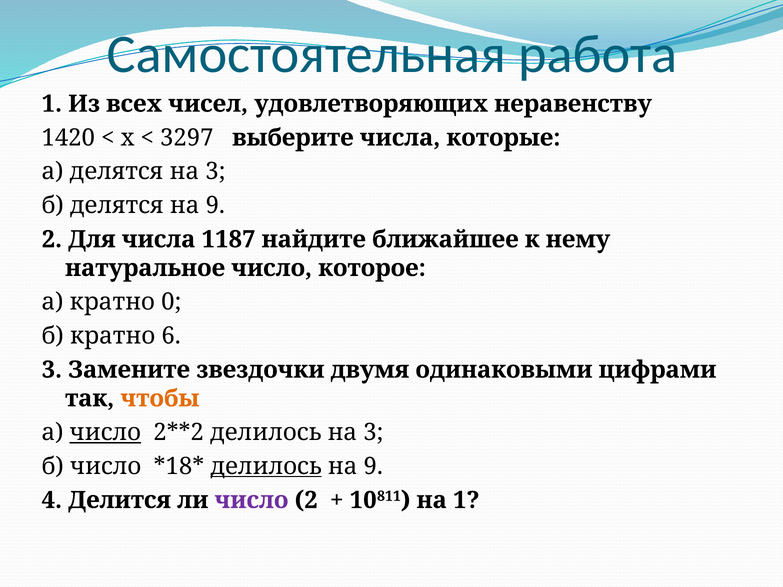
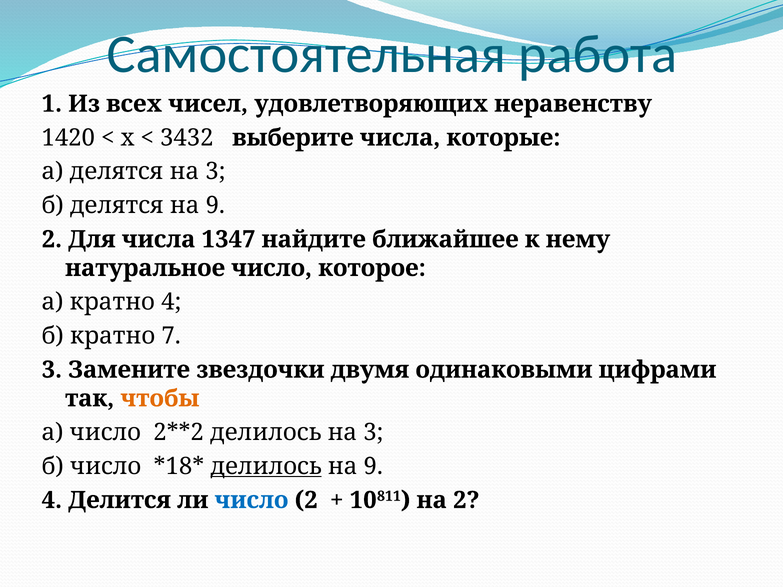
3297: 3297 -> 3432
1187: 1187 -> 1347
кратно 0: 0 -> 4
6: 6 -> 7
число at (105, 433) underline: present -> none
число at (251, 500) colour: purple -> blue
на 1: 1 -> 2
